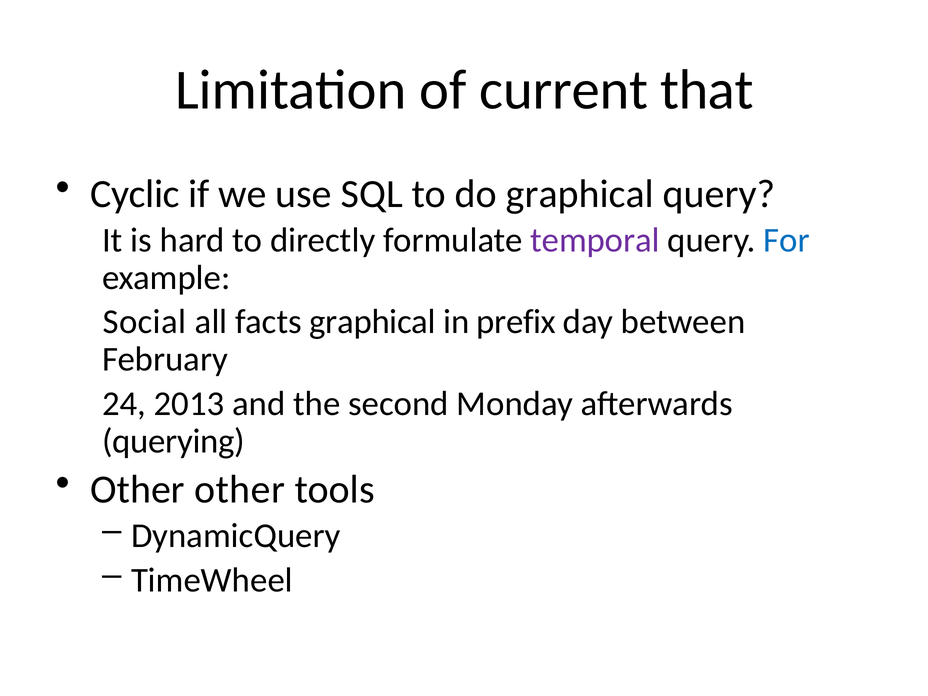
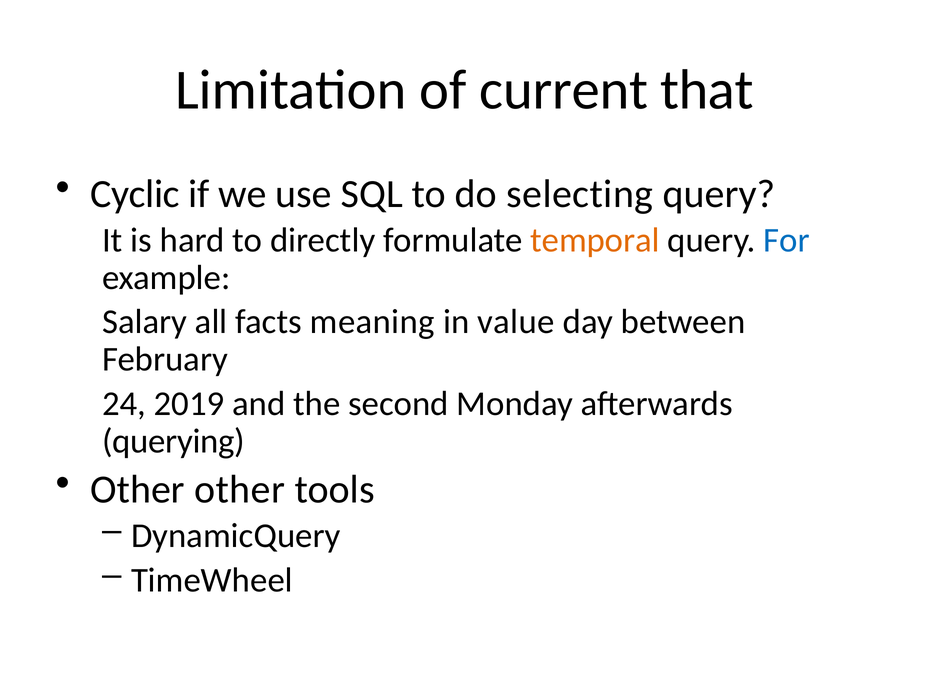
do graphical: graphical -> selecting
temporal colour: purple -> orange
Social: Social -> Salary
facts graphical: graphical -> meaning
prefix: prefix -> value
2013: 2013 -> 2019
